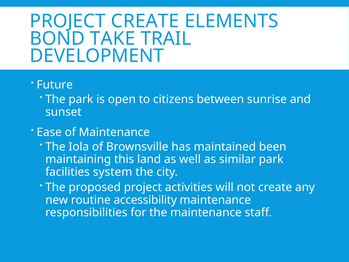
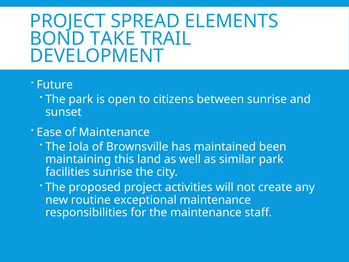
PROJECT CREATE: CREATE -> SPREAD
facilities system: system -> sunrise
accessibility: accessibility -> exceptional
